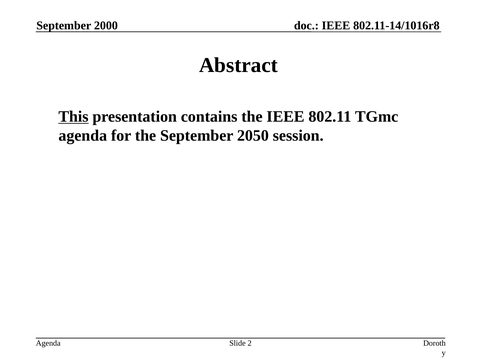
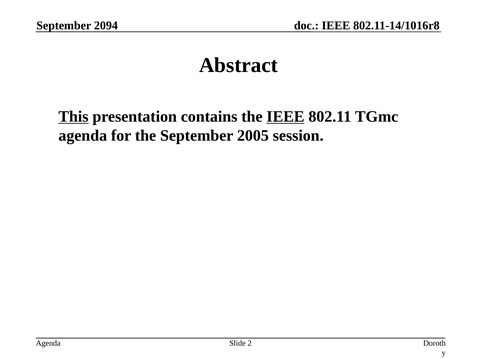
2000: 2000 -> 2094
IEEE at (285, 116) underline: none -> present
2050: 2050 -> 2005
